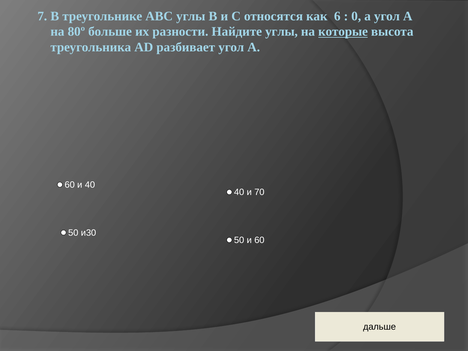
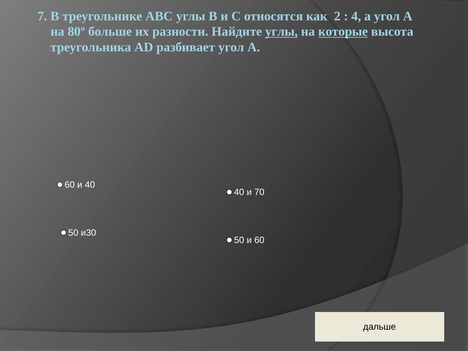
6: 6 -> 2
0: 0 -> 4
углы at (282, 32) underline: none -> present
